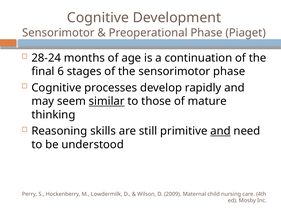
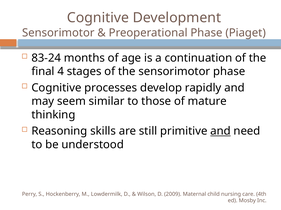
28-24: 28-24 -> 83-24
6: 6 -> 4
similar underline: present -> none
